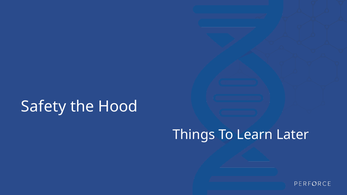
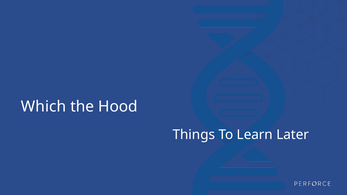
Safety: Safety -> Which
